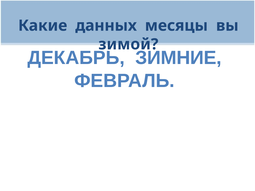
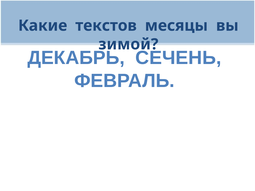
данных: данных -> текстов
ЗИМНИЕ: ЗИМНИЕ -> СЕЧЕНЬ
